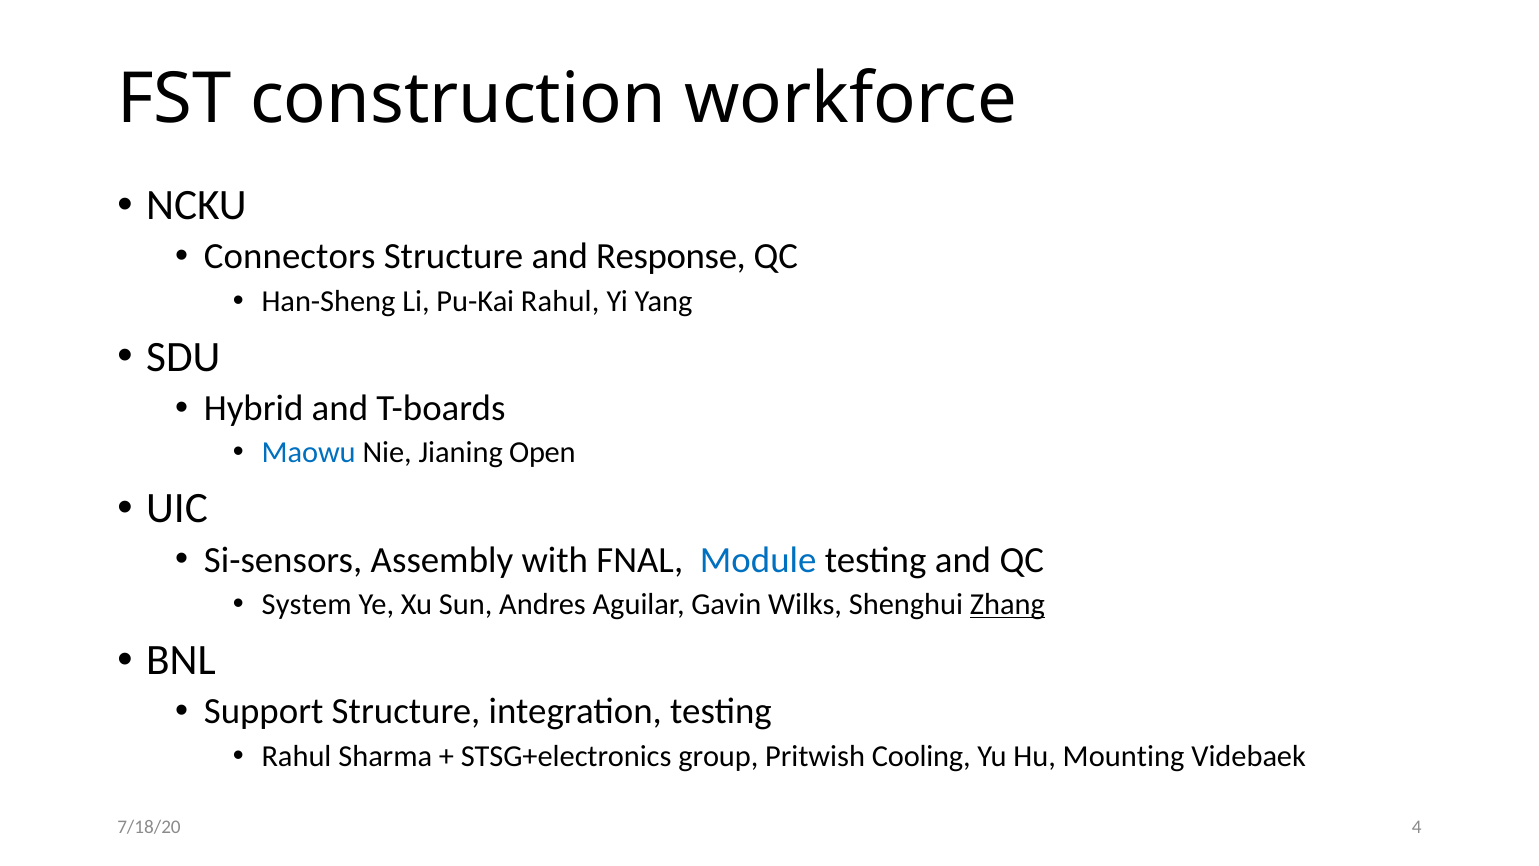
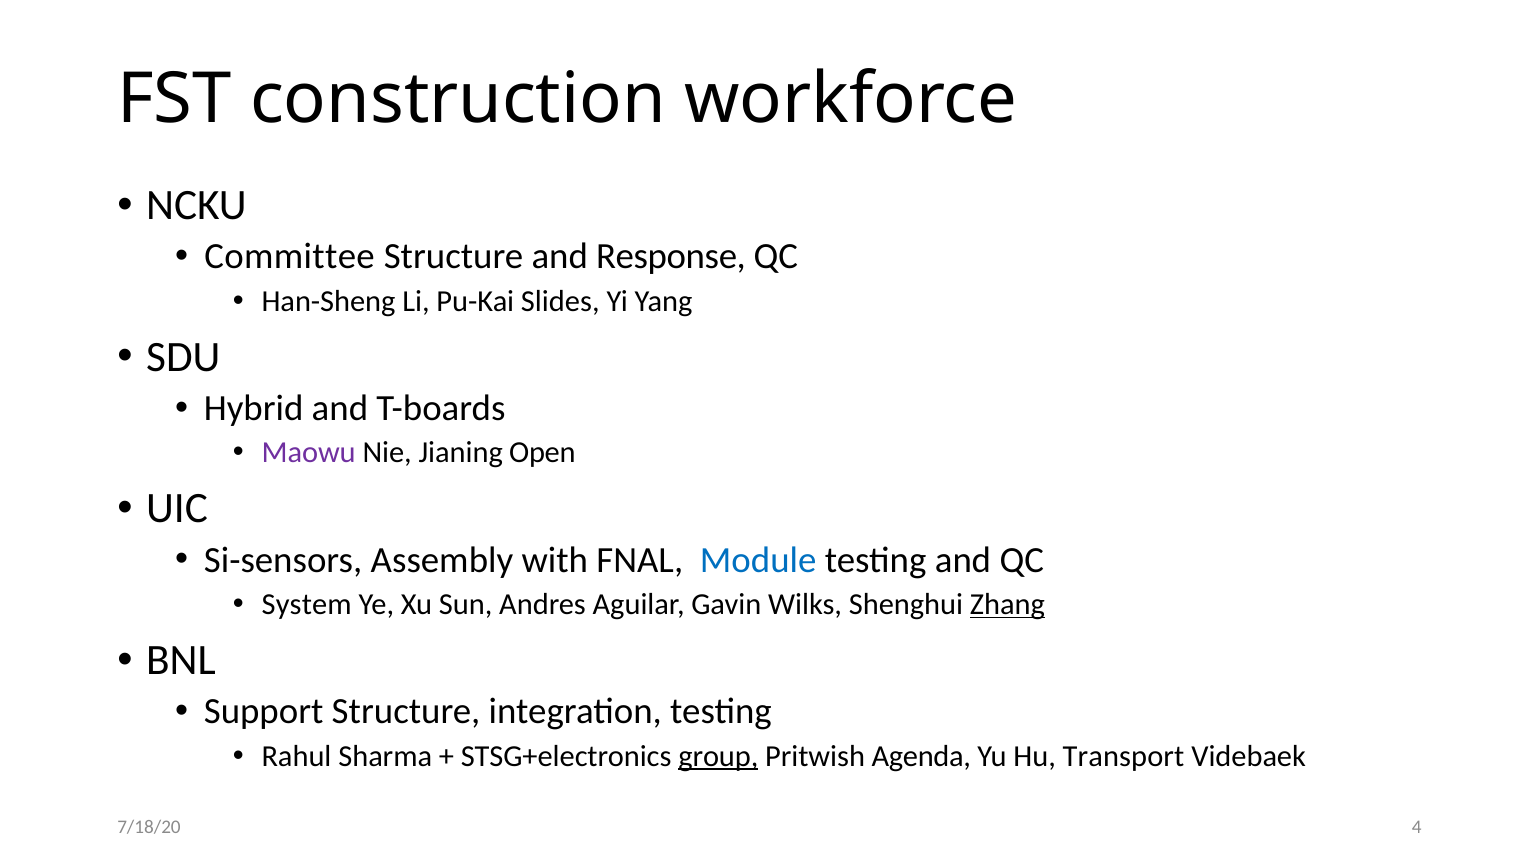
Connectors: Connectors -> Committee
Pu-Kai Rahul: Rahul -> Slides
Maowu colour: blue -> purple
group underline: none -> present
Cooling: Cooling -> Agenda
Mounting: Mounting -> Transport
